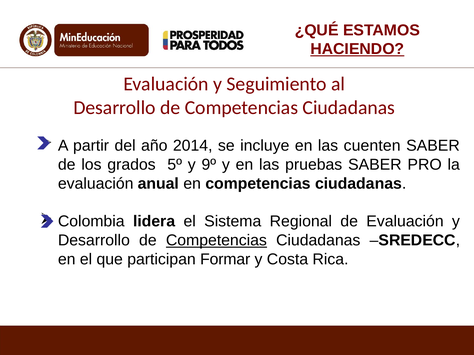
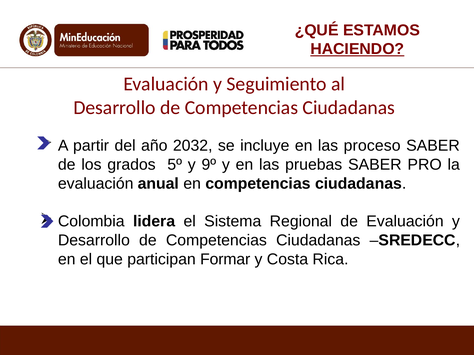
2014: 2014 -> 2032
cuenten: cuenten -> proceso
Competencias at (216, 241) underline: present -> none
